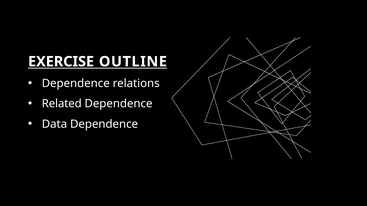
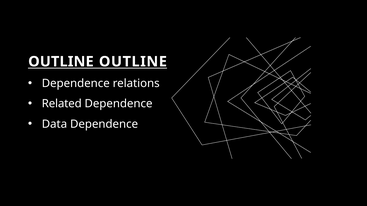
EXERCISE at (61, 62): EXERCISE -> OUTLINE
